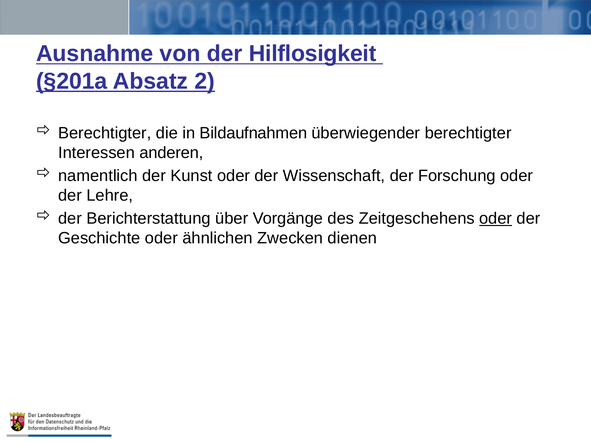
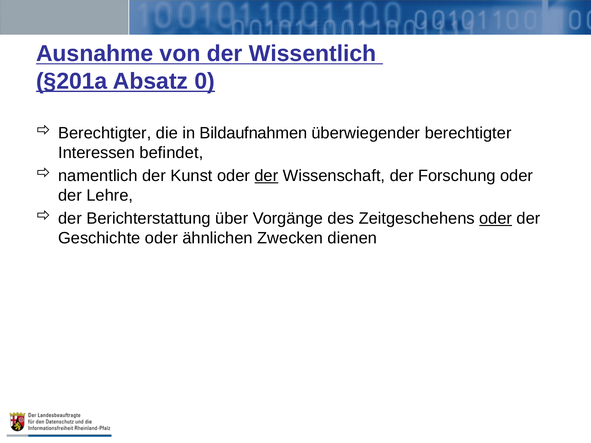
Hilflosigkeit: Hilflosigkeit -> Wissentlich
2: 2 -> 0
anderen: anderen -> befindet
der at (266, 176) underline: none -> present
